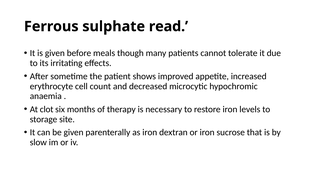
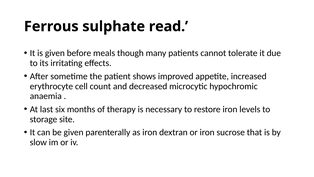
clot: clot -> last
